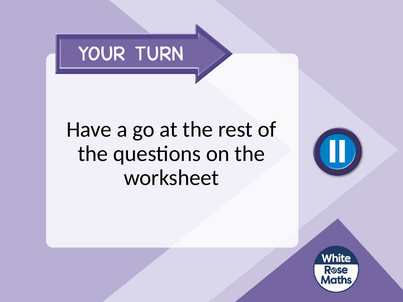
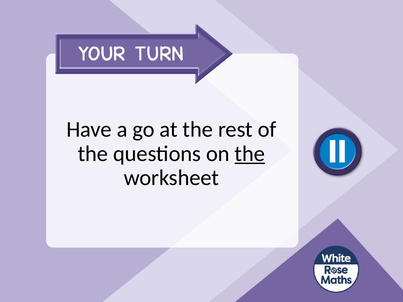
the at (250, 154) underline: none -> present
